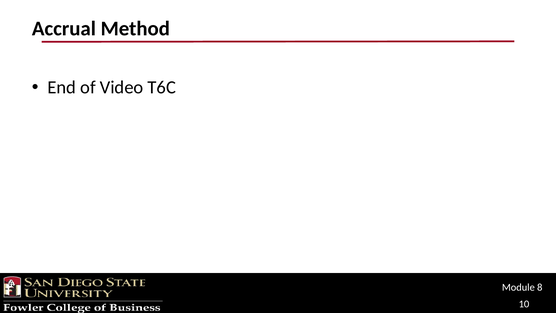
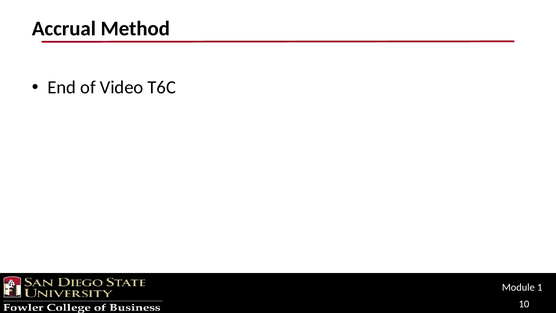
8: 8 -> 1
